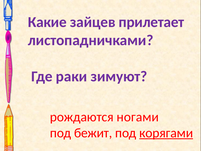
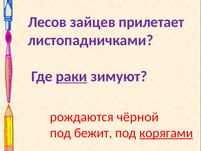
Какие: Какие -> Лесов
раки underline: none -> present
ногами: ногами -> чёрной
